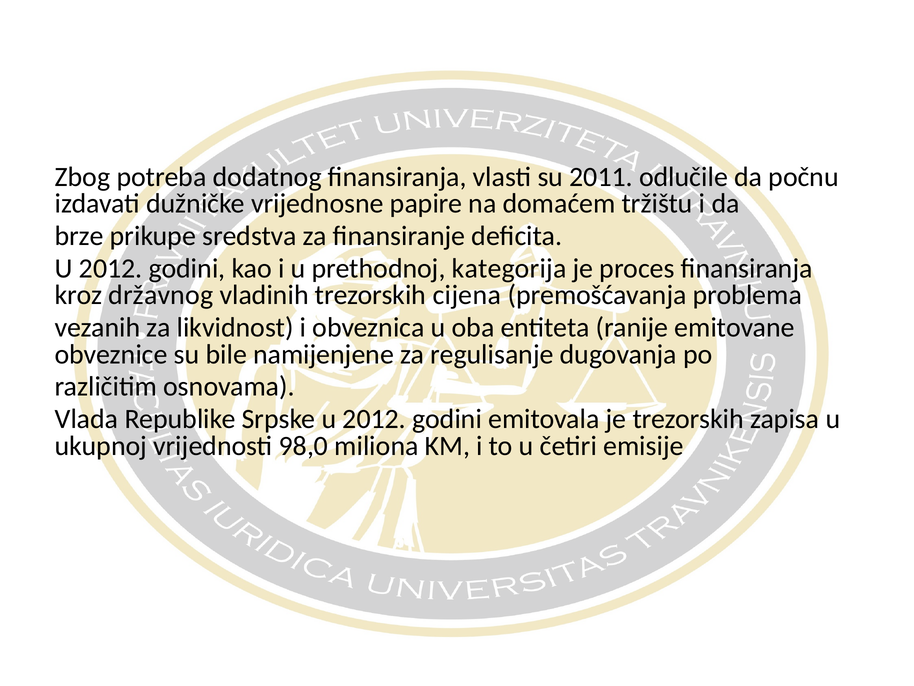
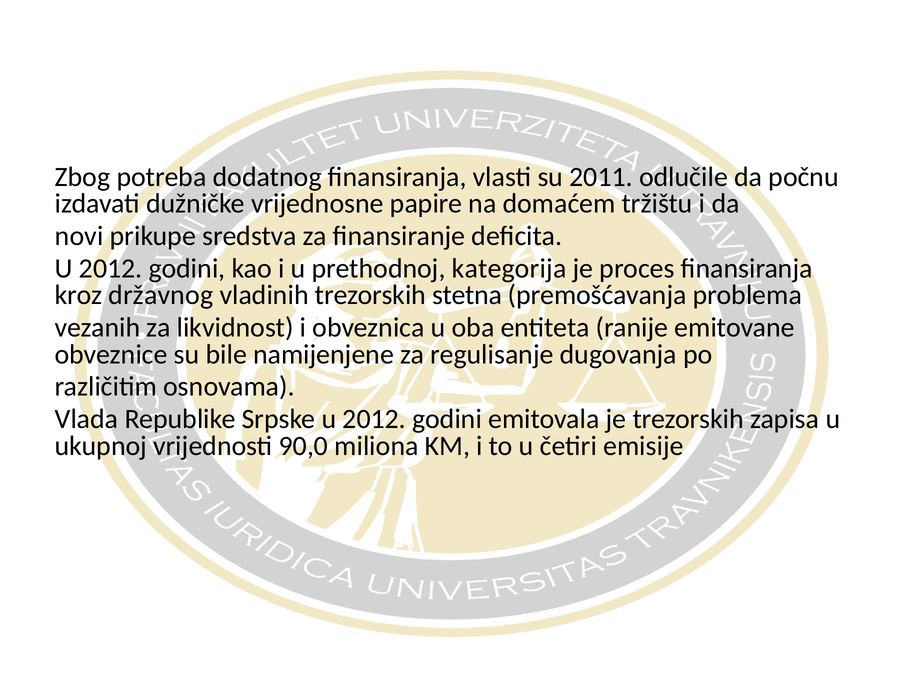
brze: brze -> novi
cijena: cijena -> stetna
98,0: 98,0 -> 90,0
